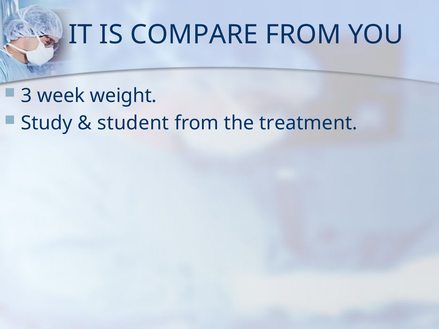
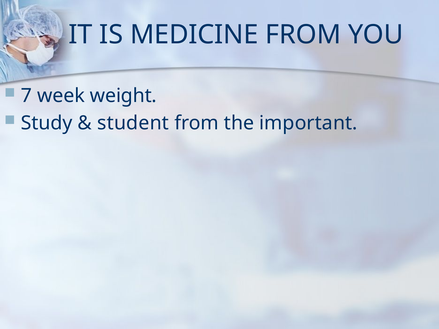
COMPARE: COMPARE -> MEDICINE
3: 3 -> 7
treatment: treatment -> important
